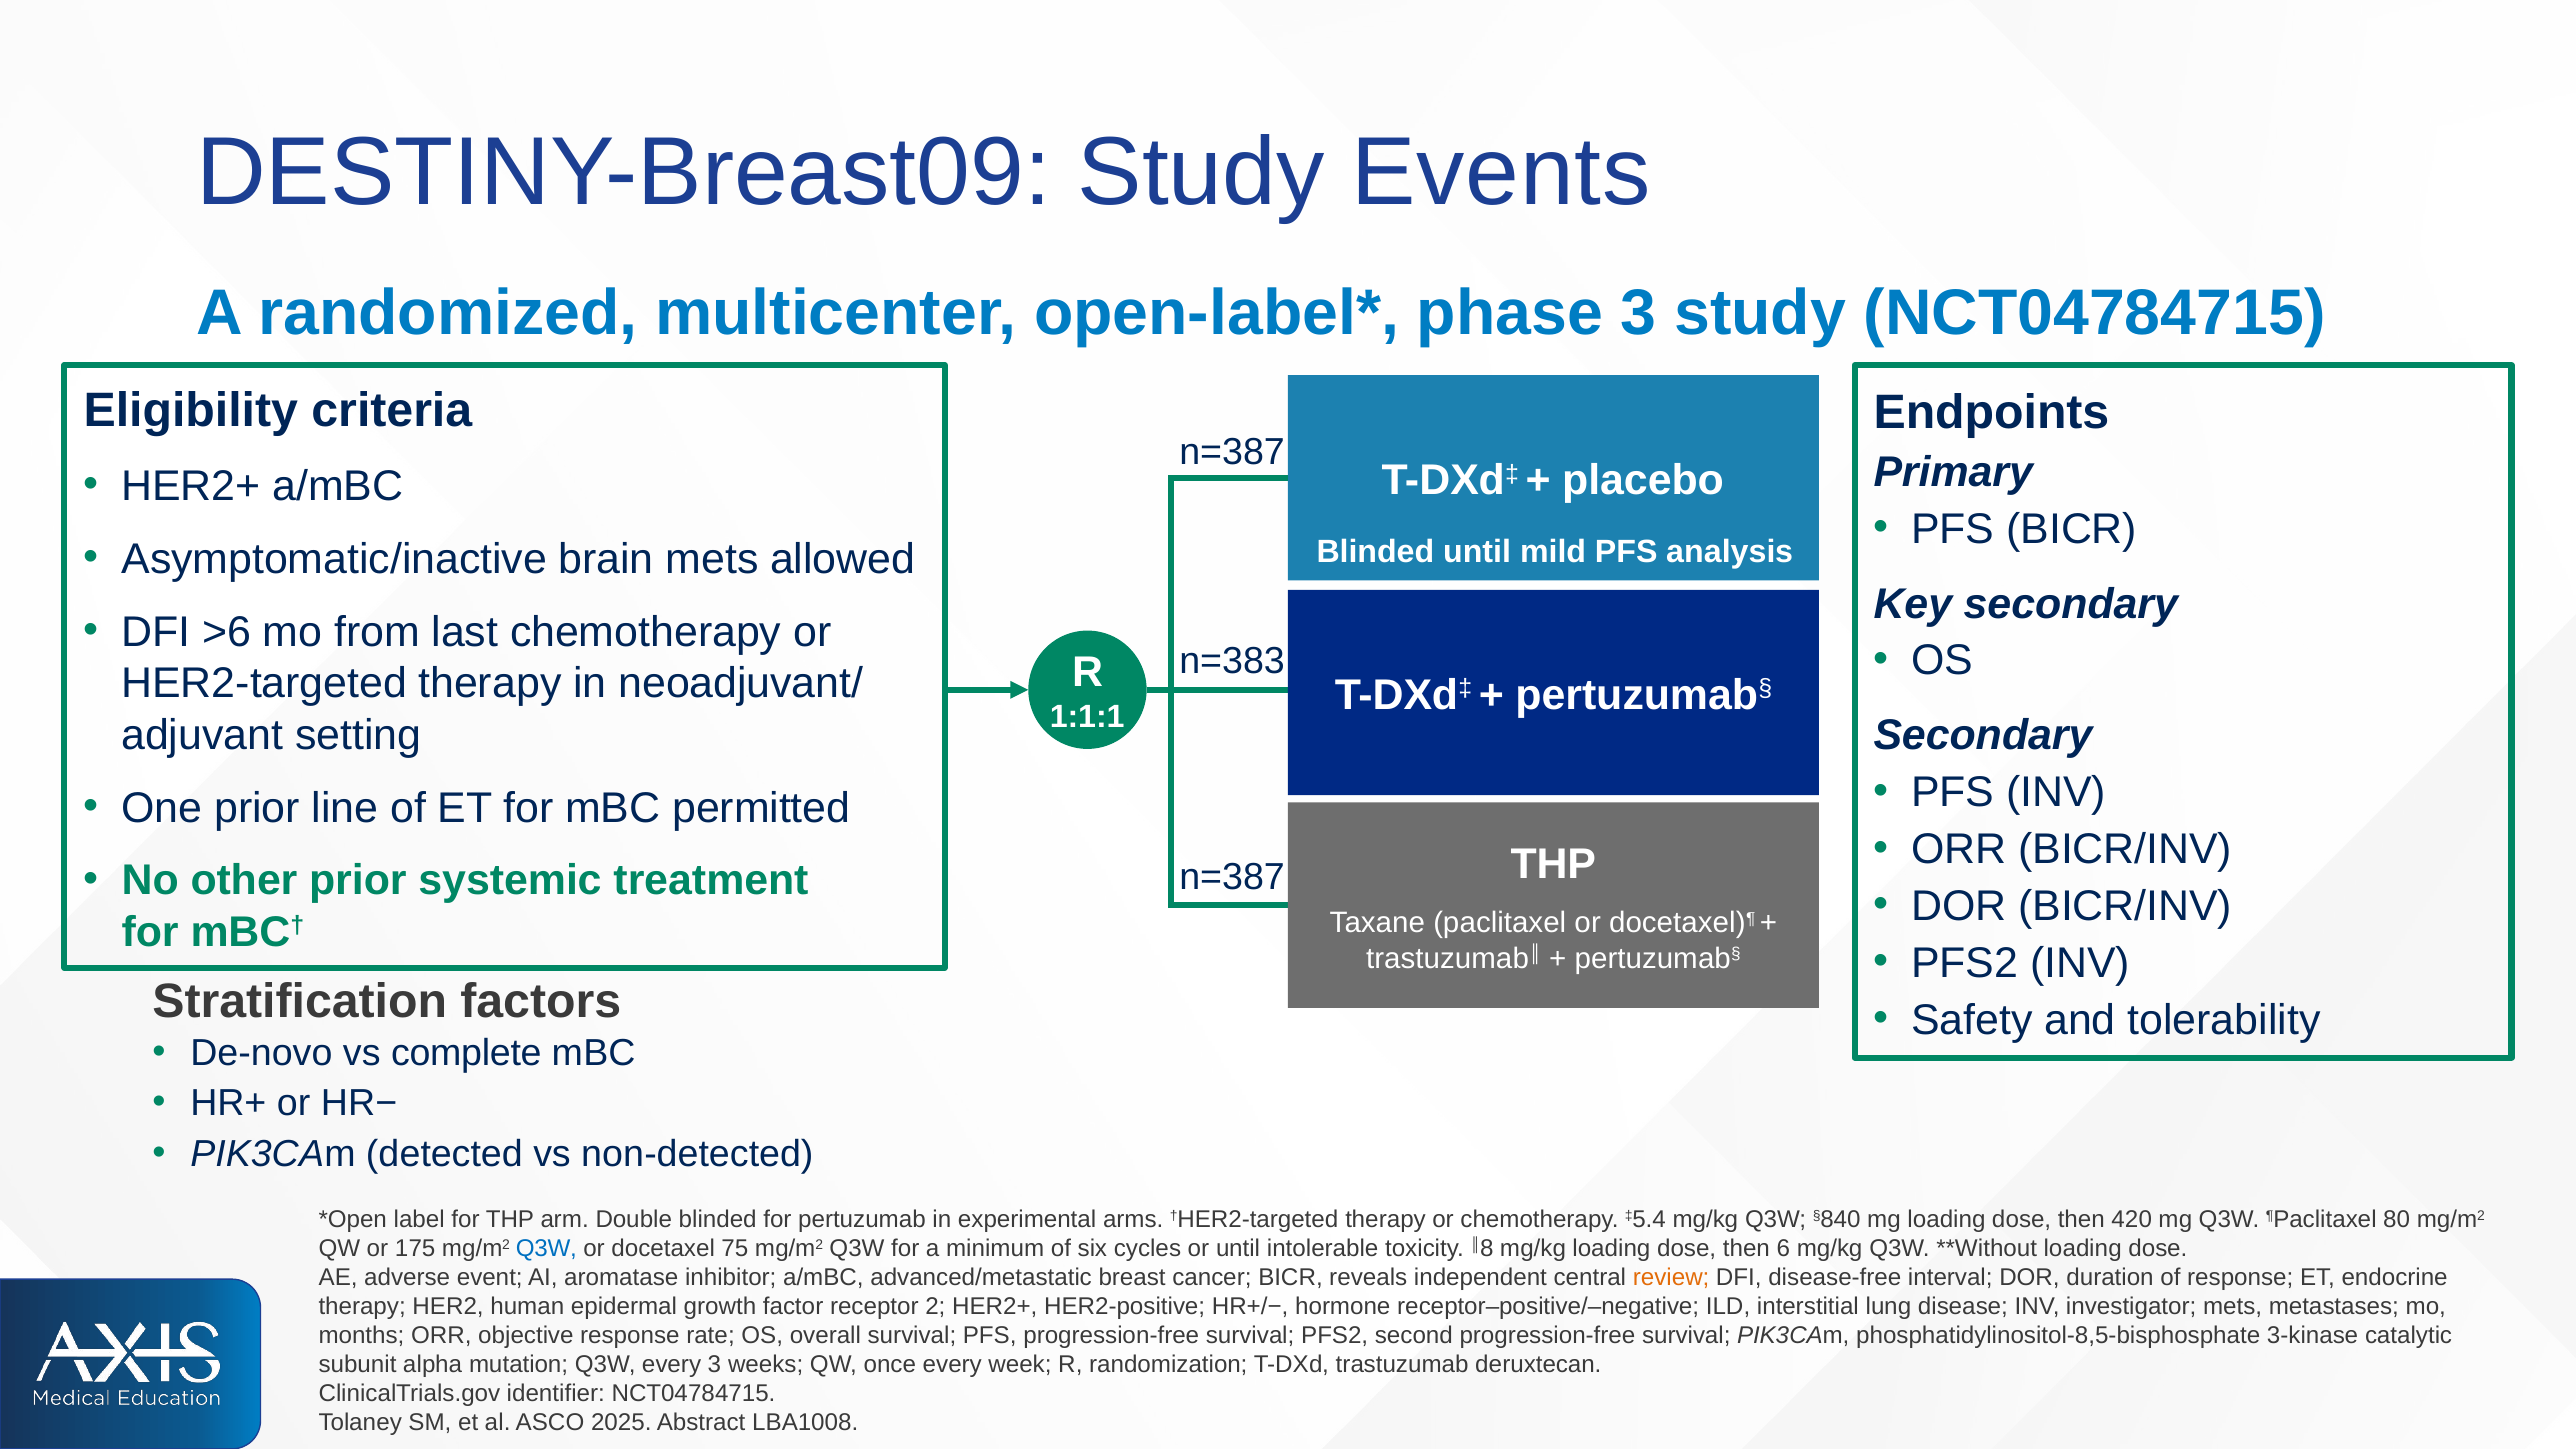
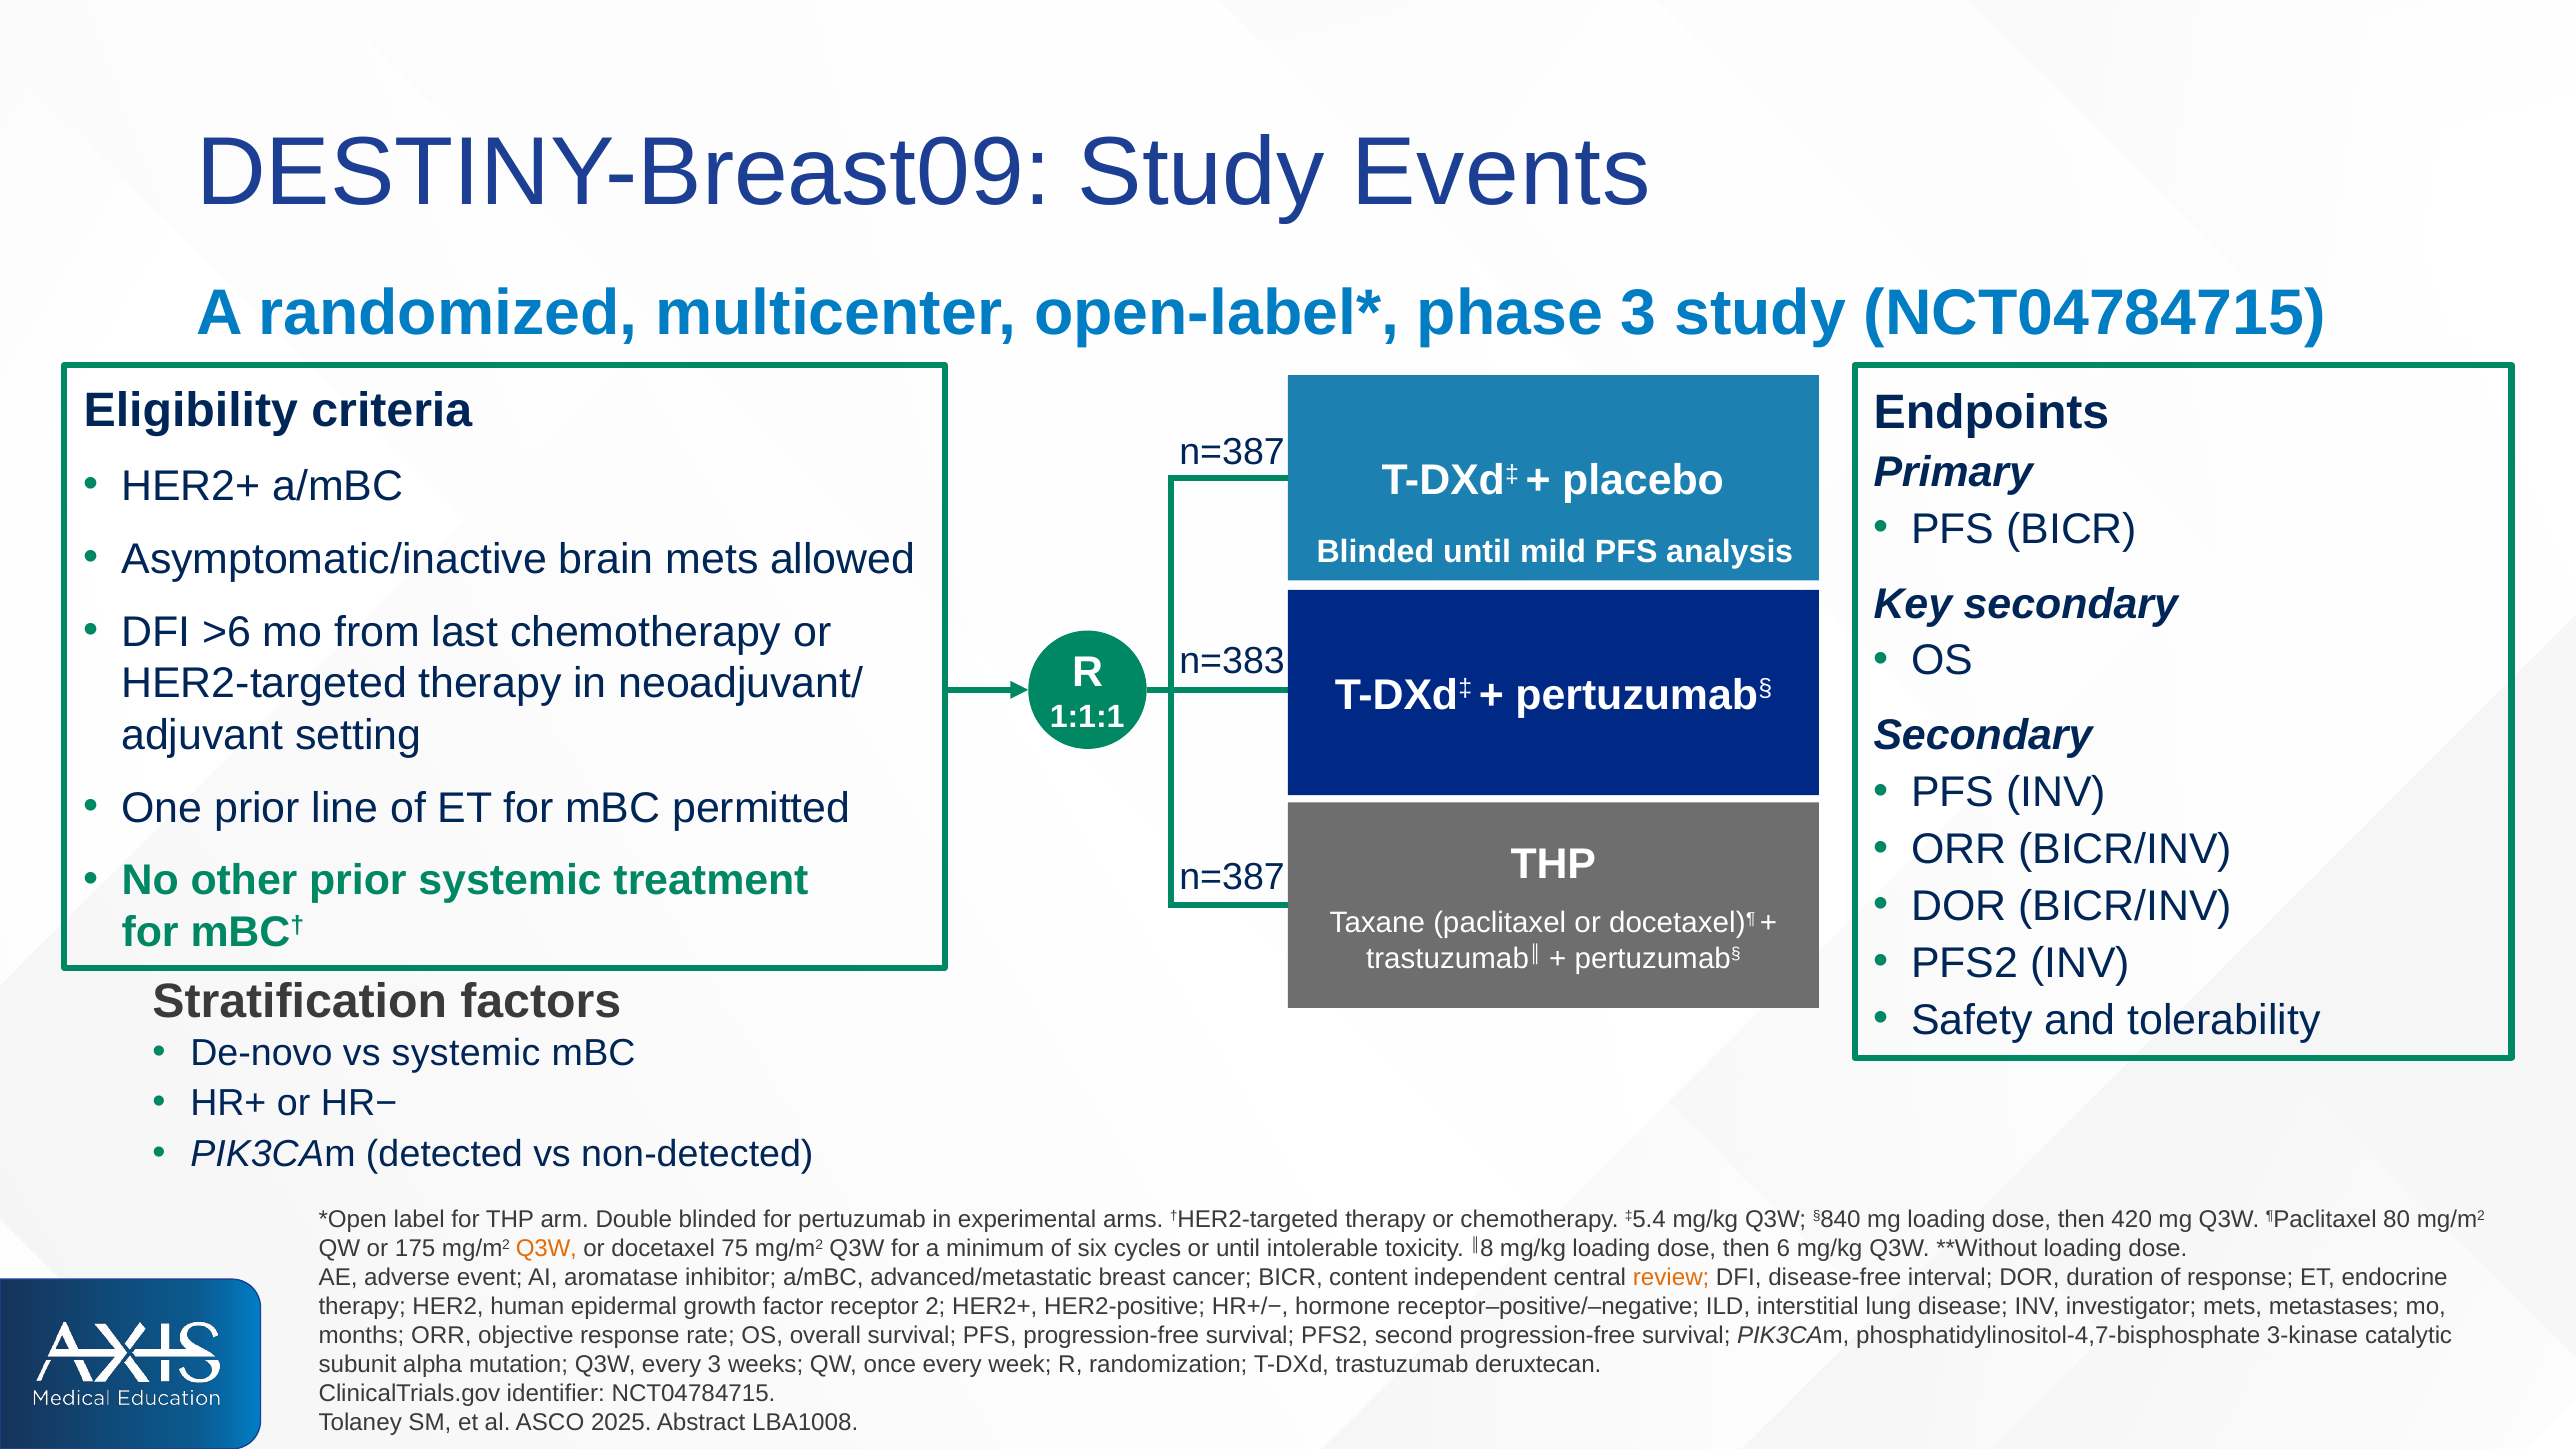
vs complete: complete -> systemic
Q3W at (546, 1248) colour: blue -> orange
reveals: reveals -> content
phosphatidylinositol-8,5-bisphosphate: phosphatidylinositol-8,5-bisphosphate -> phosphatidylinositol-4,7-bisphosphate
